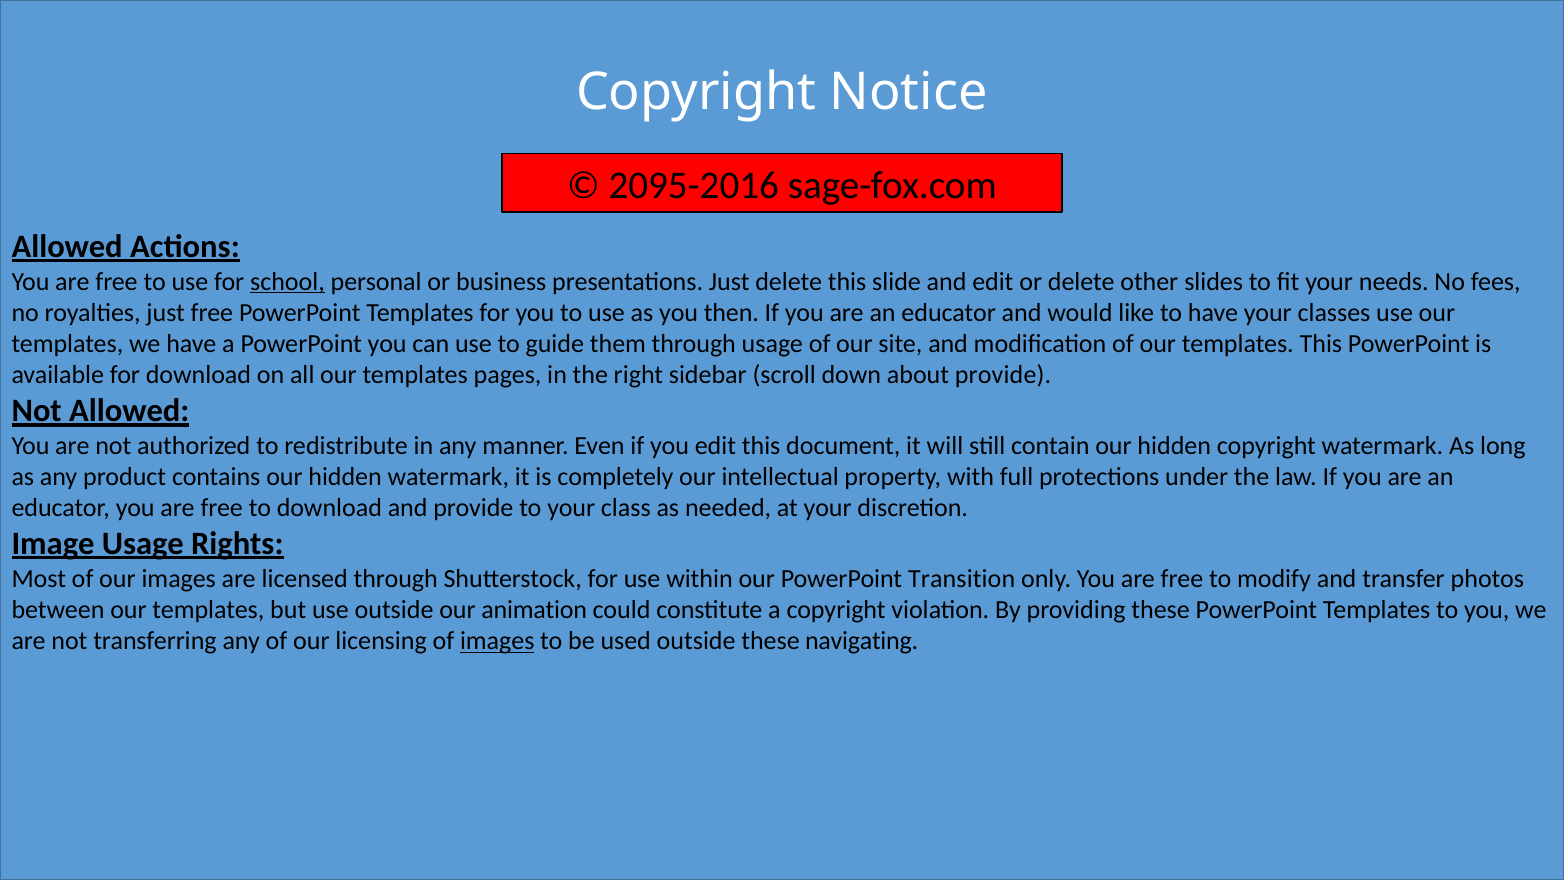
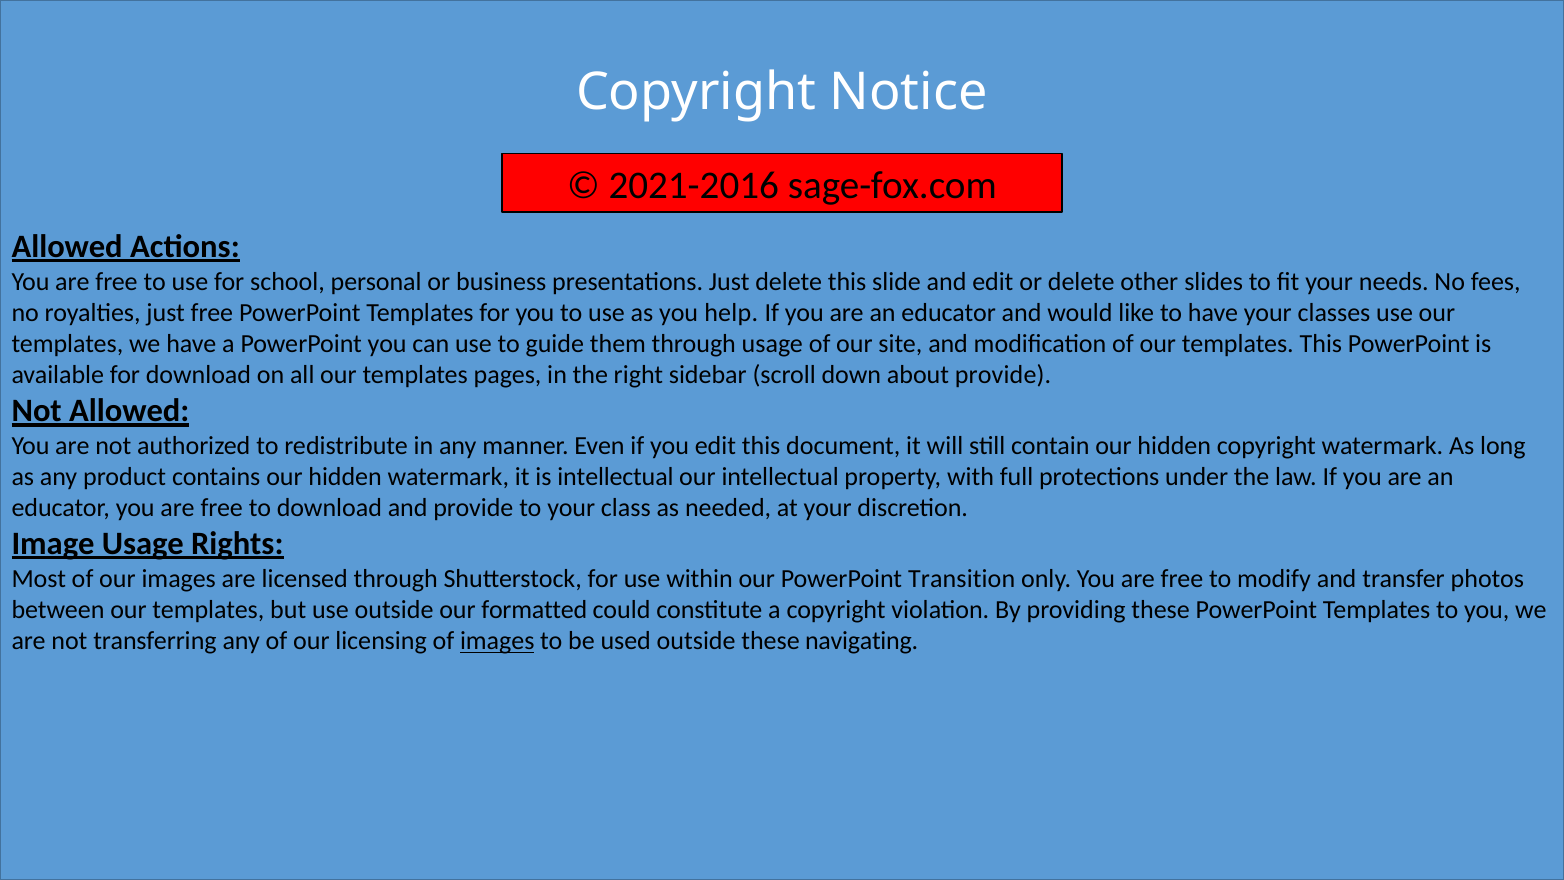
2095-2016: 2095-2016 -> 2021-2016
school underline: present -> none
then: then -> help
is completely: completely -> intellectual
animation: animation -> formatted
